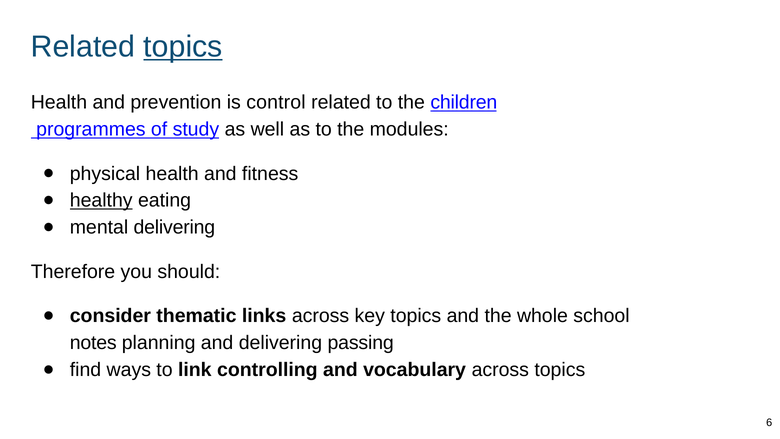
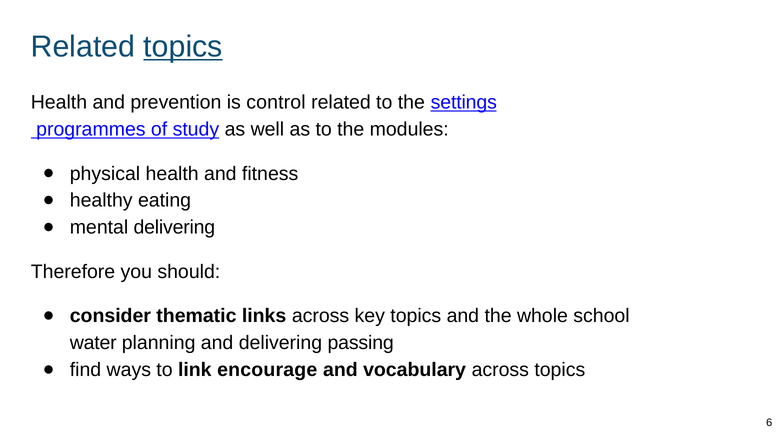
children: children -> settings
healthy underline: present -> none
notes: notes -> water
controlling: controlling -> encourage
